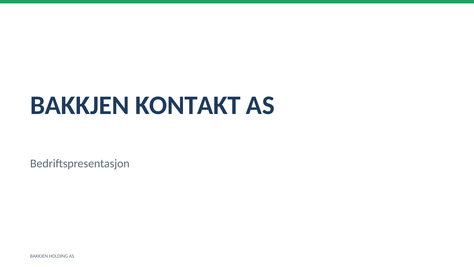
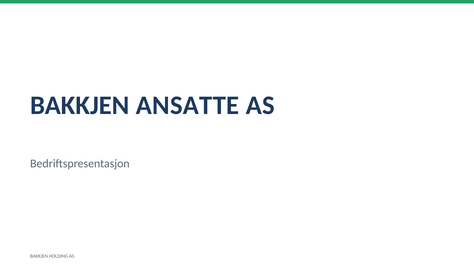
KONTAKT: KONTAKT -> ANSATTE
